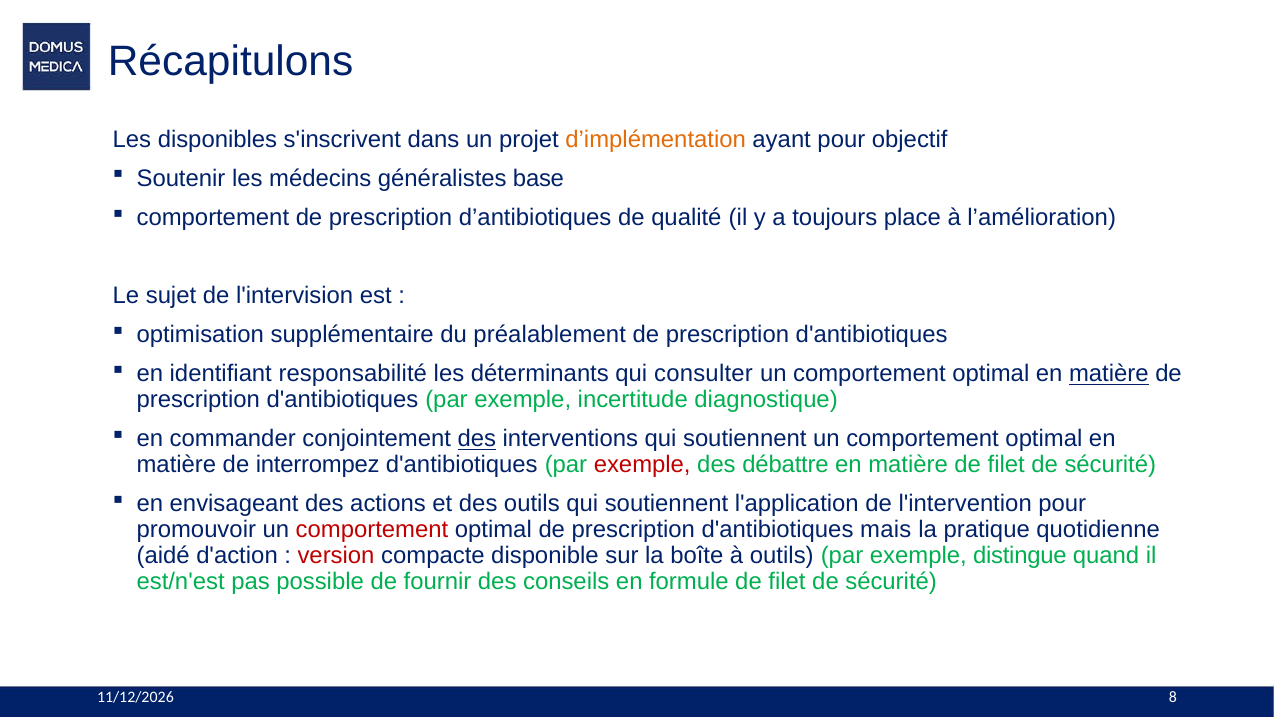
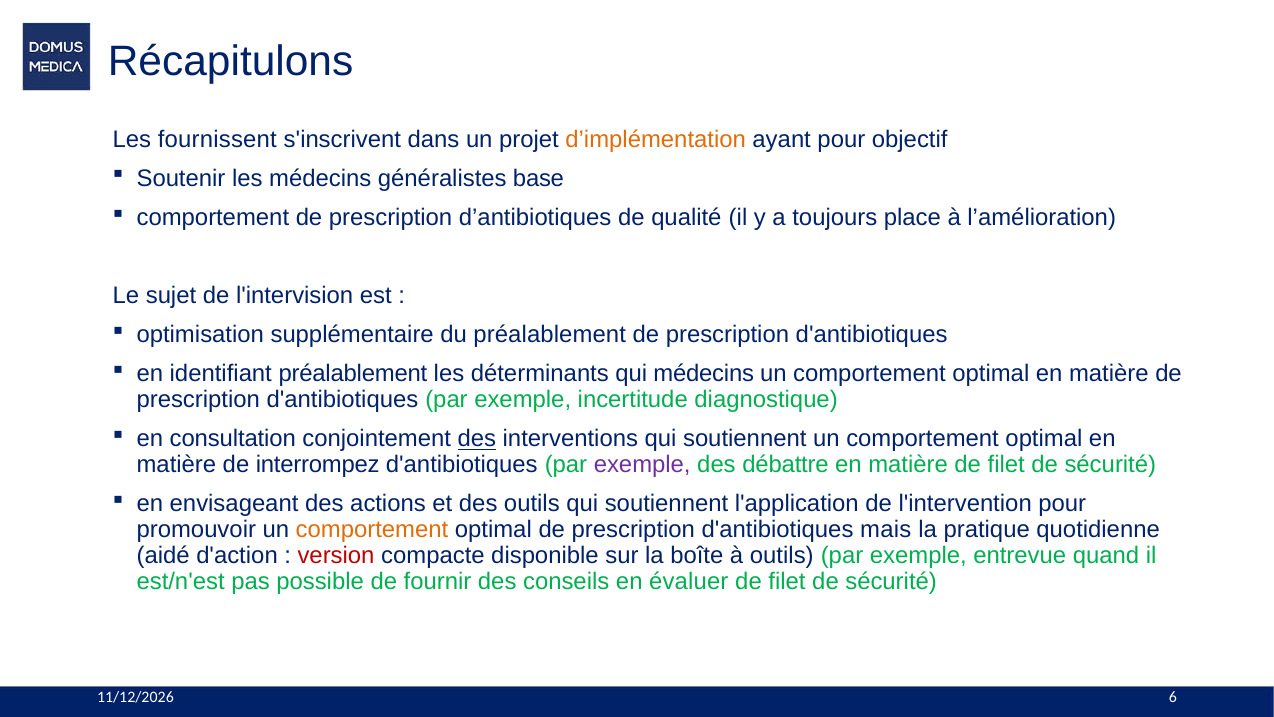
disponibles: disponibles -> fournissent
identifiant responsabilité: responsabilité -> préalablement
qui consulter: consulter -> médecins
matière at (1109, 374) underline: present -> none
commander: commander -> consultation
exemple at (642, 465) colour: red -> purple
comportement at (372, 529) colour: red -> orange
distingue: distingue -> entrevue
formule: formule -> évaluer
8: 8 -> 6
